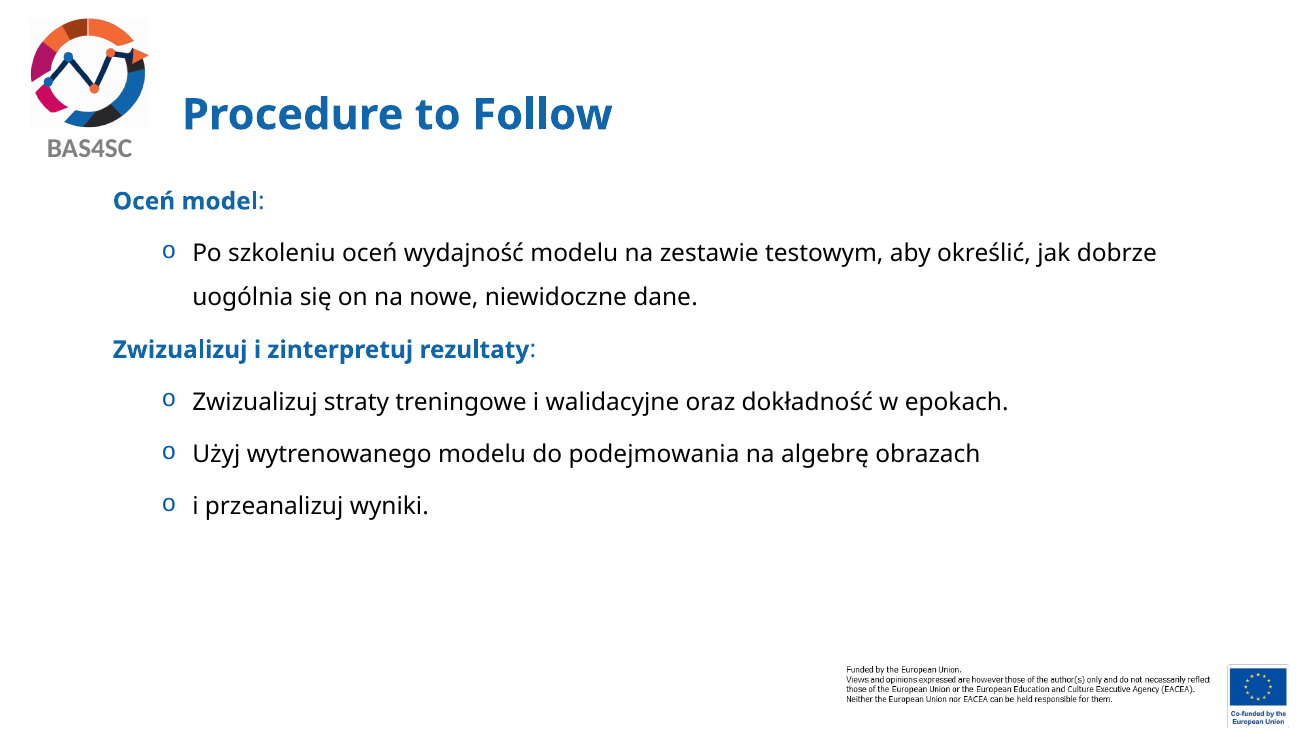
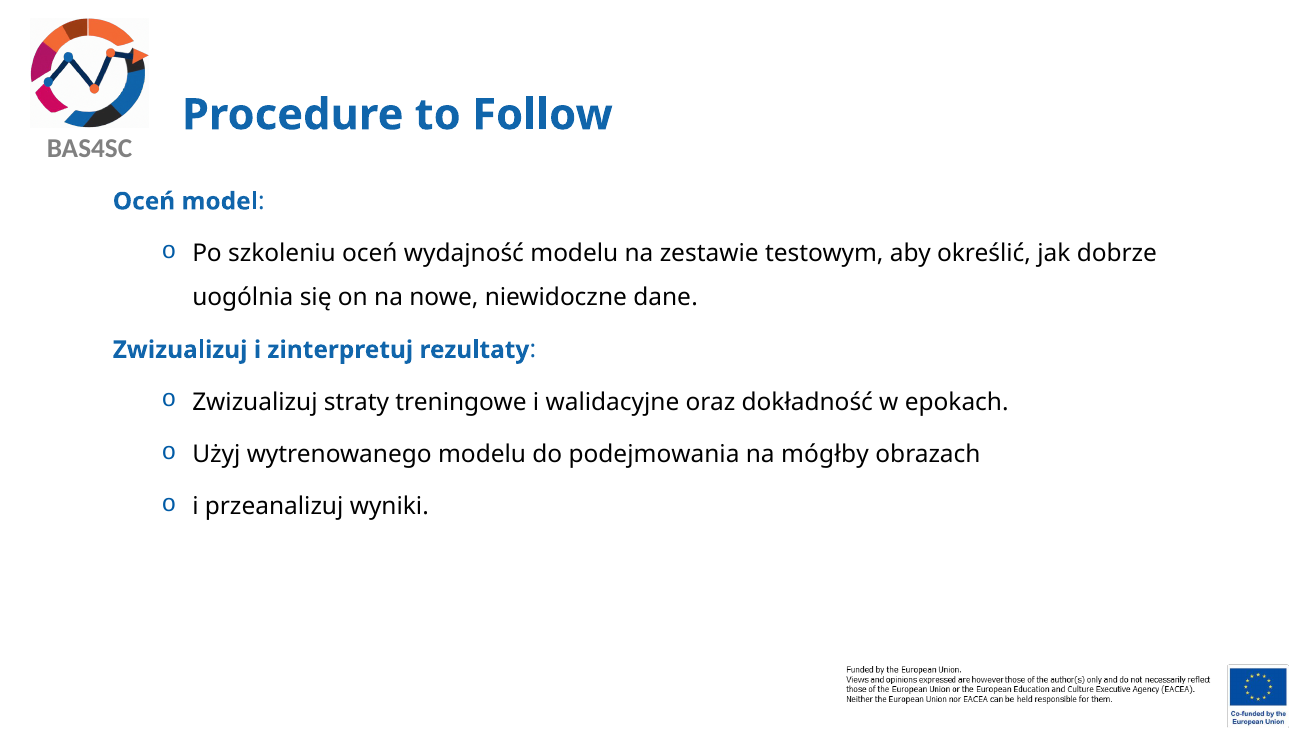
algebrę: algebrę -> mógłby
